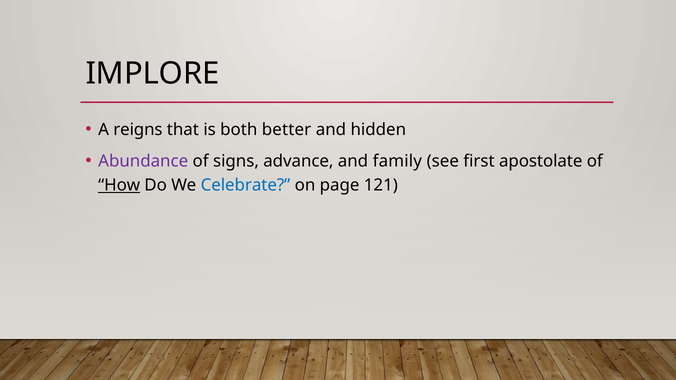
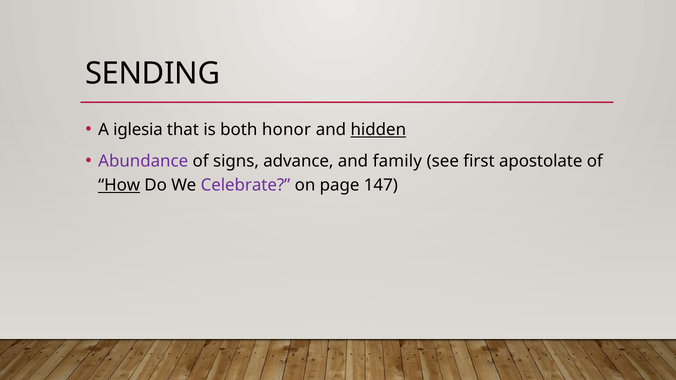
IMPLORE: IMPLORE -> SENDING
reigns: reigns -> iglesia
better: better -> honor
hidden underline: none -> present
Celebrate colour: blue -> purple
121: 121 -> 147
